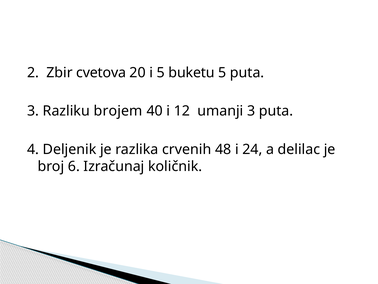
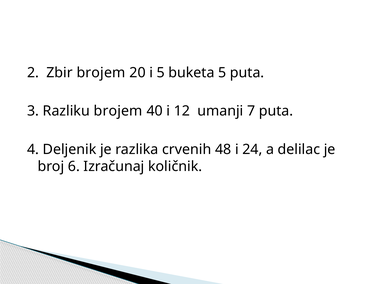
Zbir cvetova: cvetova -> brojem
buketu: buketu -> buketa
umanji 3: 3 -> 7
